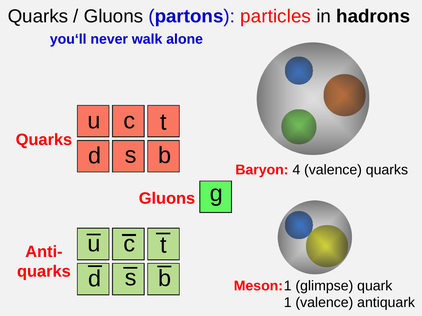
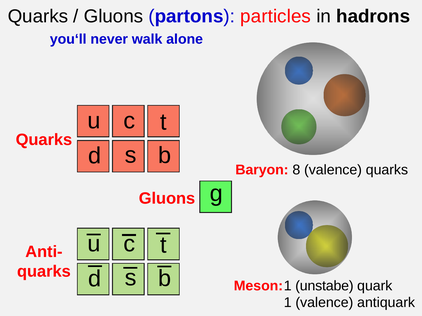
4: 4 -> 8
glimpse: glimpse -> unstabe
